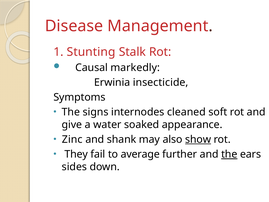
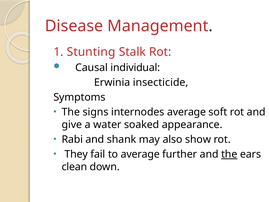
markedly: markedly -> individual
internodes cleaned: cleaned -> average
Zinc: Zinc -> Rabi
show underline: present -> none
sides: sides -> clean
